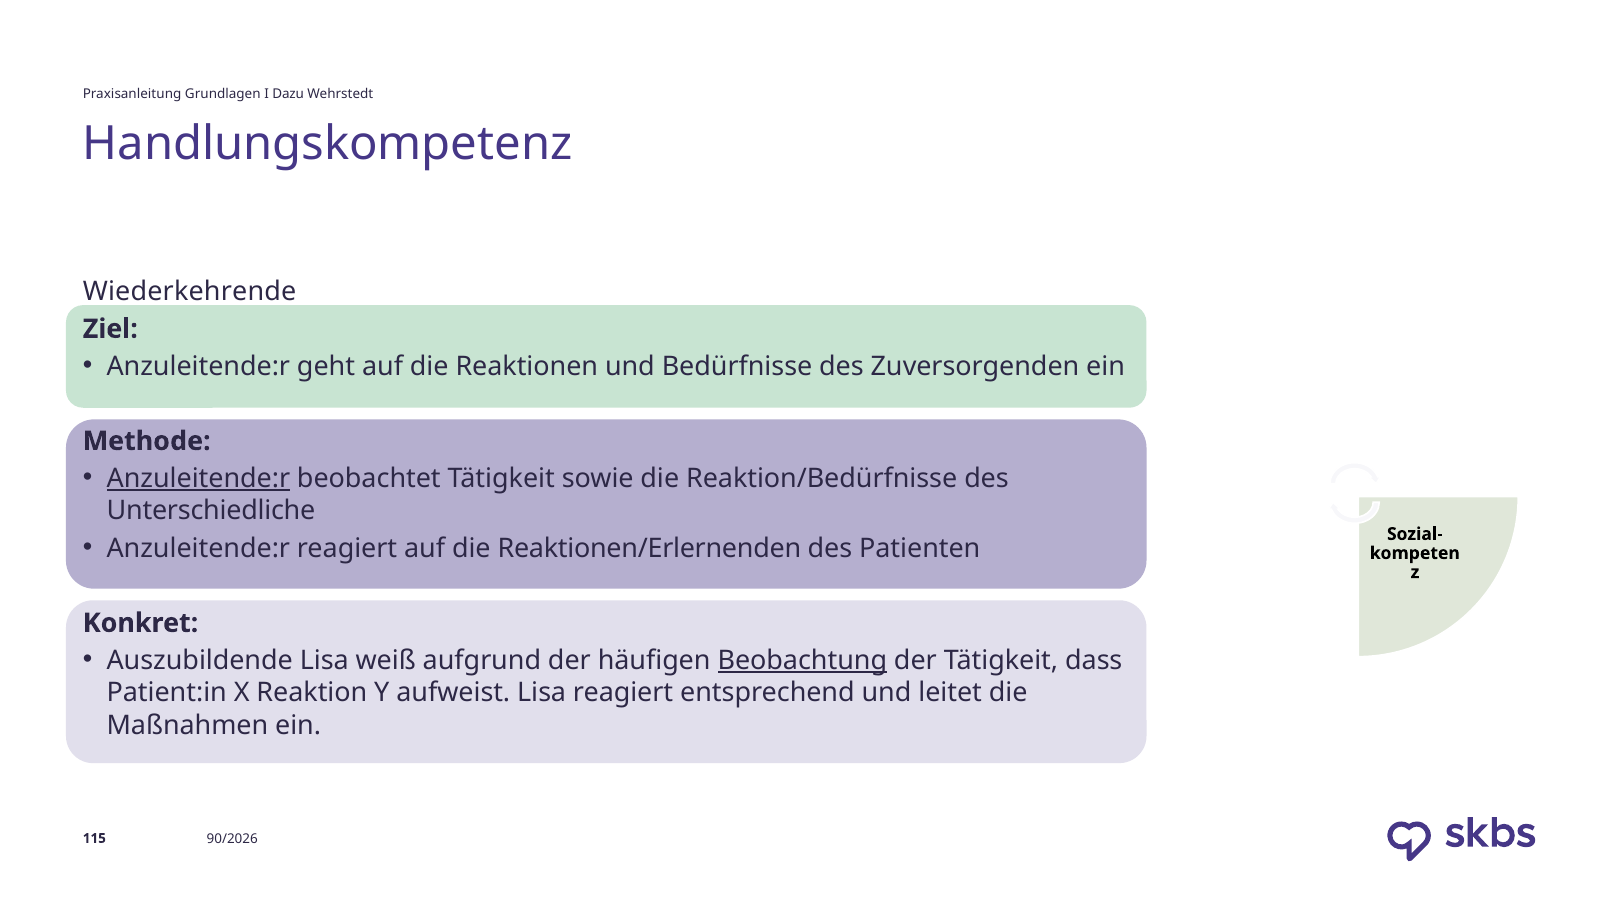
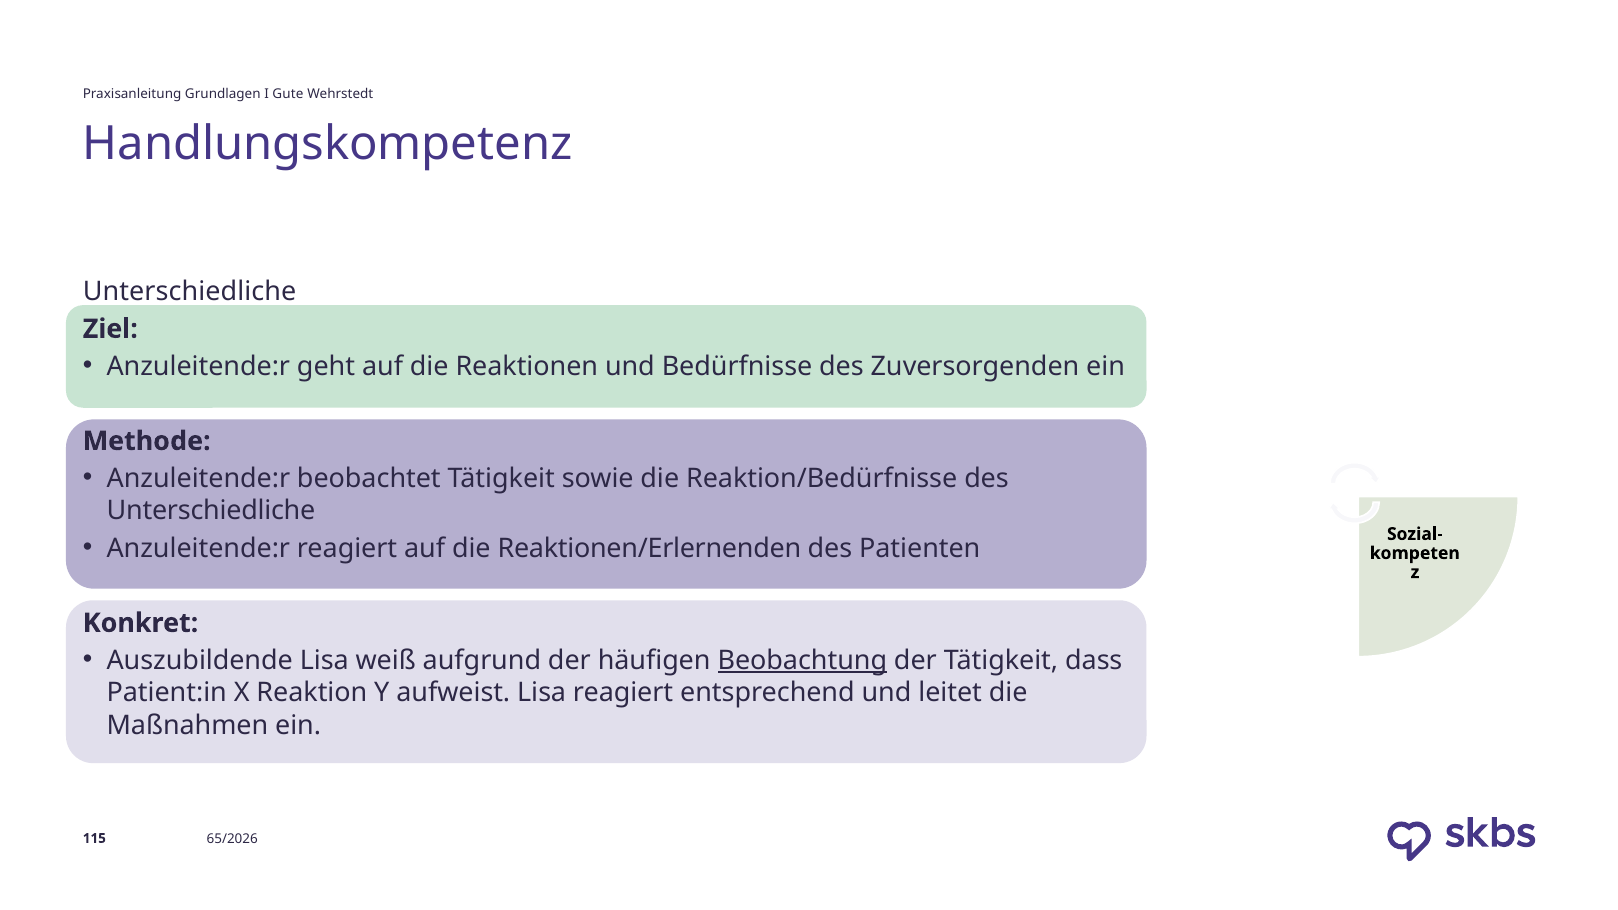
Dazu: Dazu -> Gute
Wiederkehrende at (190, 292): Wiederkehrende -> Unterschiedliche
Anzuleitende:r at (198, 479) underline: present -> none
90/2026: 90/2026 -> 65/2026
